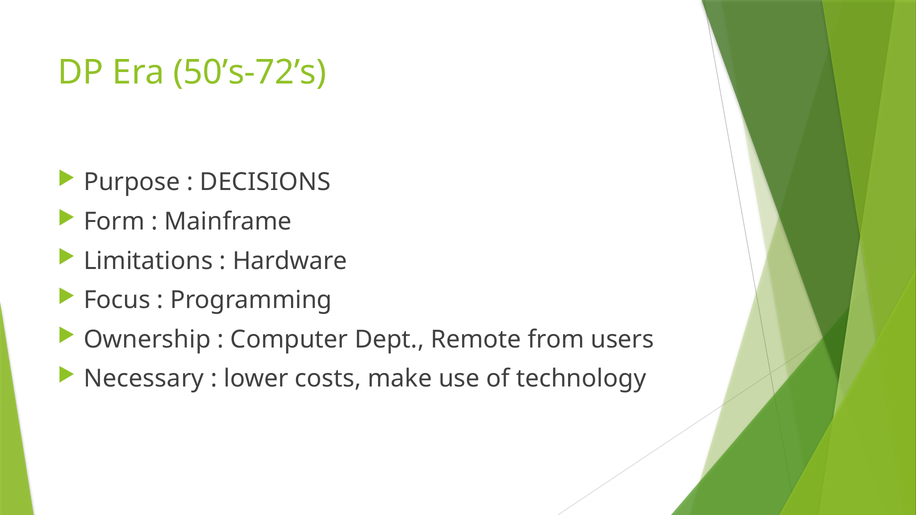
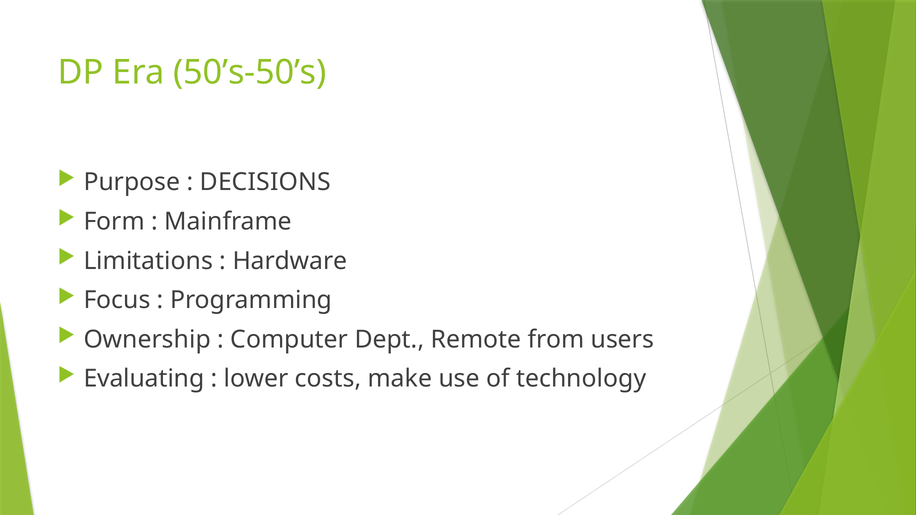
50’s-72’s: 50’s-72’s -> 50’s-50’s
Necessary: Necessary -> Evaluating
